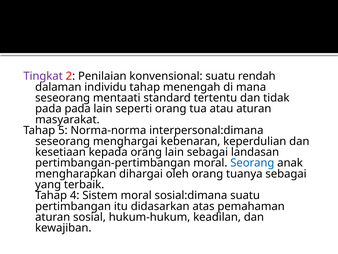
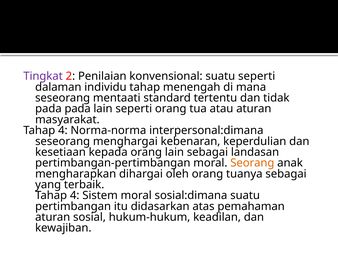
suatu rendah: rendah -> seperti
5 at (63, 130): 5 -> 4
Seorang colour: blue -> orange
